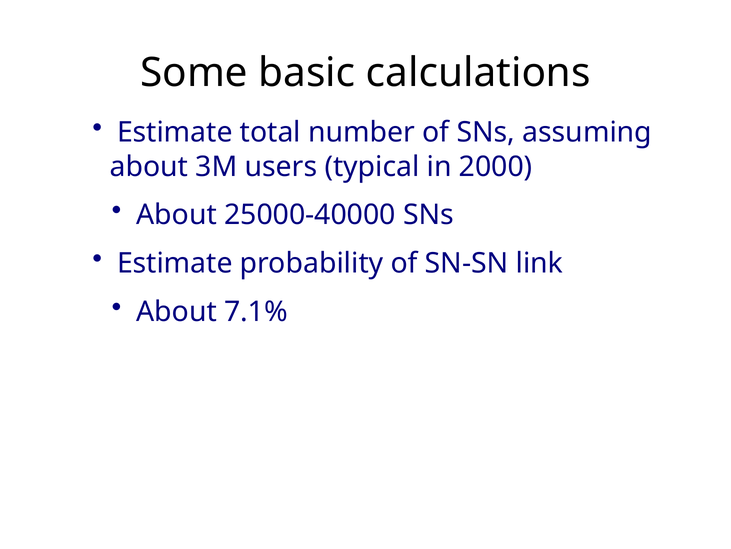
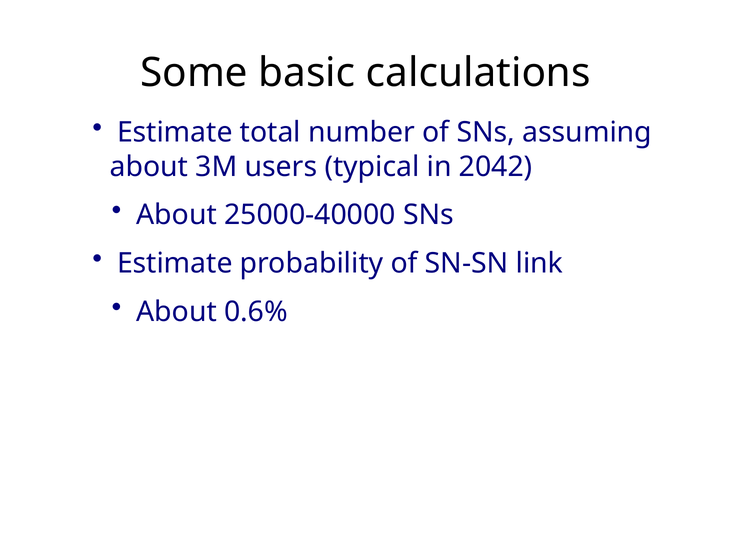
2000: 2000 -> 2042
7.1%: 7.1% -> 0.6%
